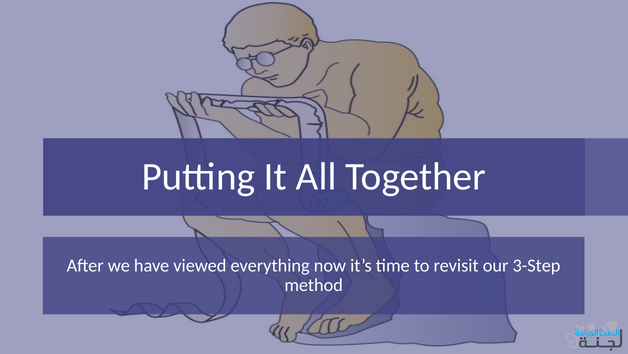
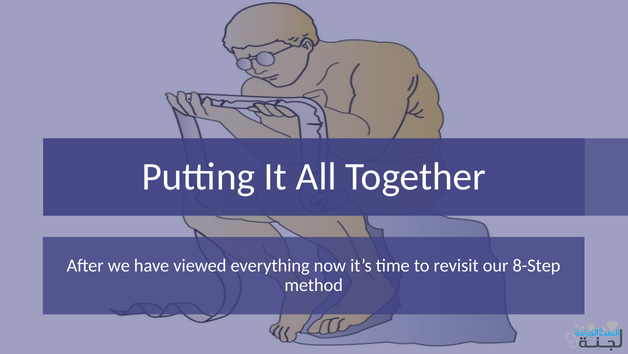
3-Step: 3-Step -> 8-Step
